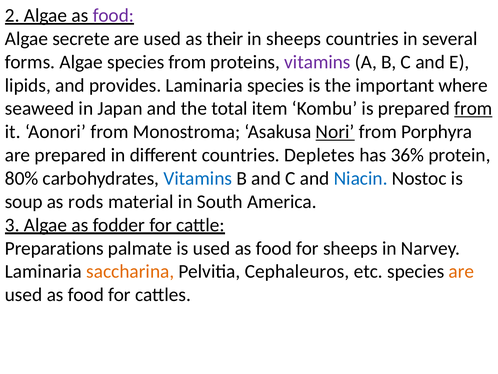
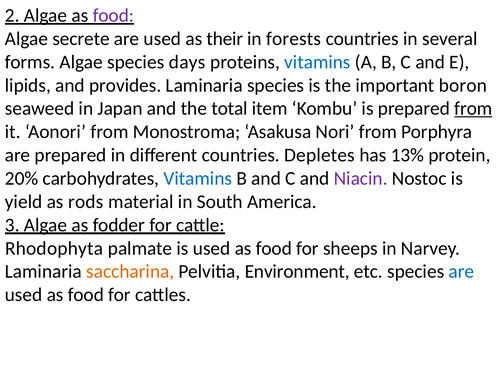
in sheeps: sheeps -> forests
species from: from -> days
vitamins at (317, 62) colour: purple -> blue
where: where -> boron
Nori underline: present -> none
36%: 36% -> 13%
80%: 80% -> 20%
Niacin colour: blue -> purple
soup: soup -> yield
Preparations: Preparations -> Rhodophyta
Cephaleuros: Cephaleuros -> Environment
are at (461, 271) colour: orange -> blue
